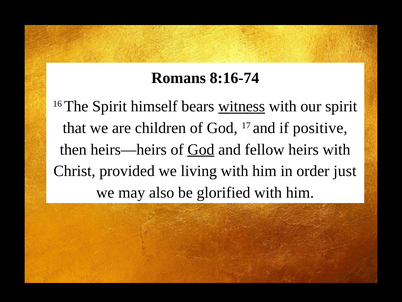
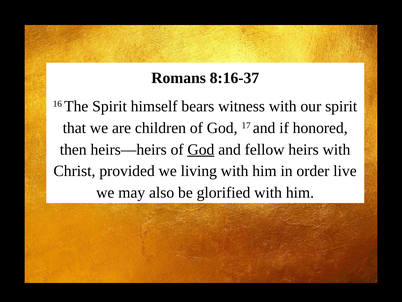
8:16-74: 8:16-74 -> 8:16-37
witness underline: present -> none
positive: positive -> honored
just: just -> live
